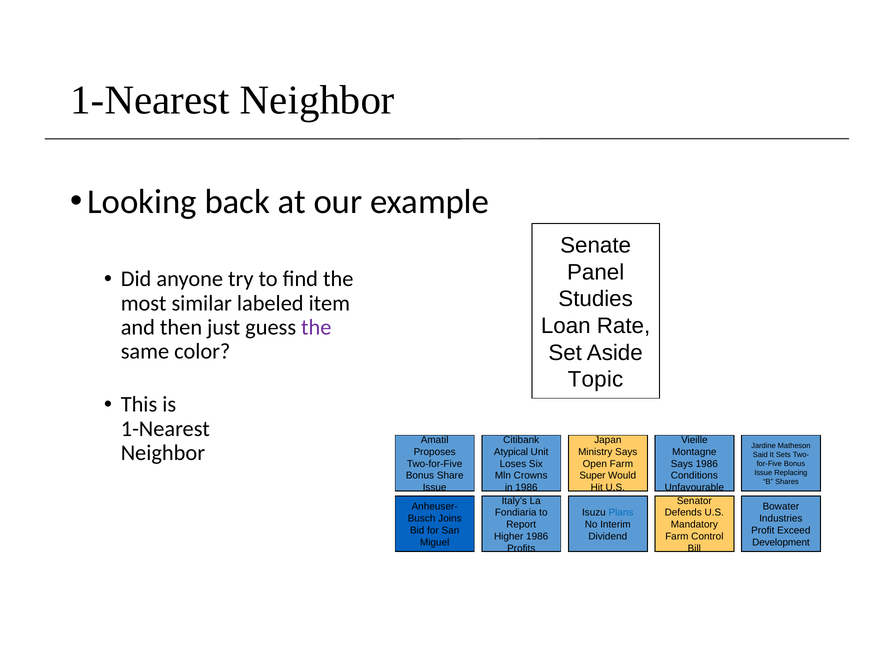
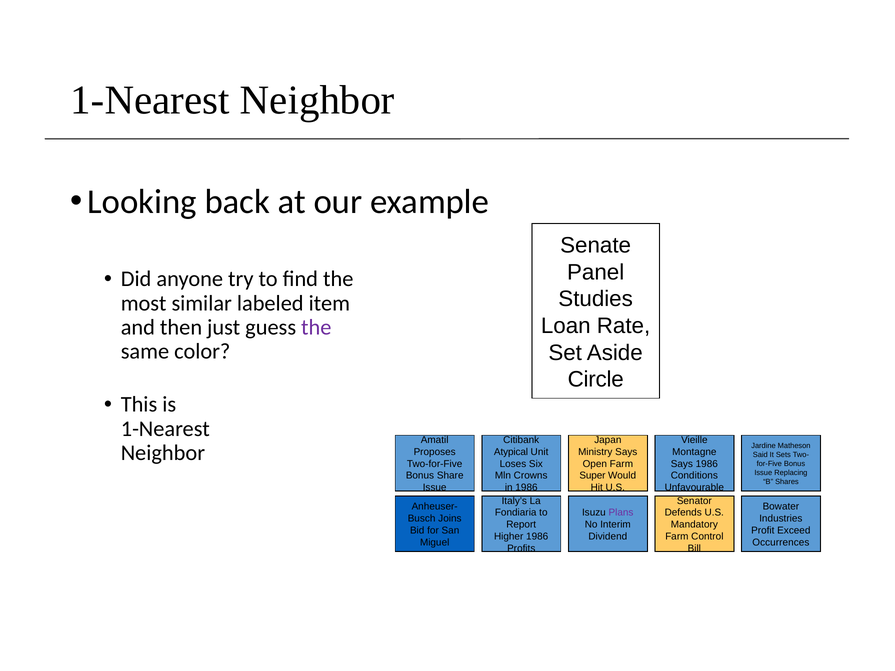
Topic: Topic -> Circle
Plans colour: blue -> purple
Development: Development -> Occurrences
